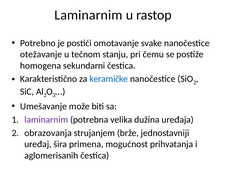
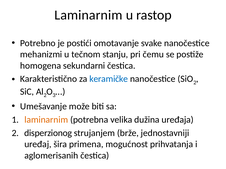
otežavanje: otežavanje -> mehanizmi
laminarnim at (46, 120) colour: purple -> orange
obrazovanja: obrazovanja -> disperzionog
